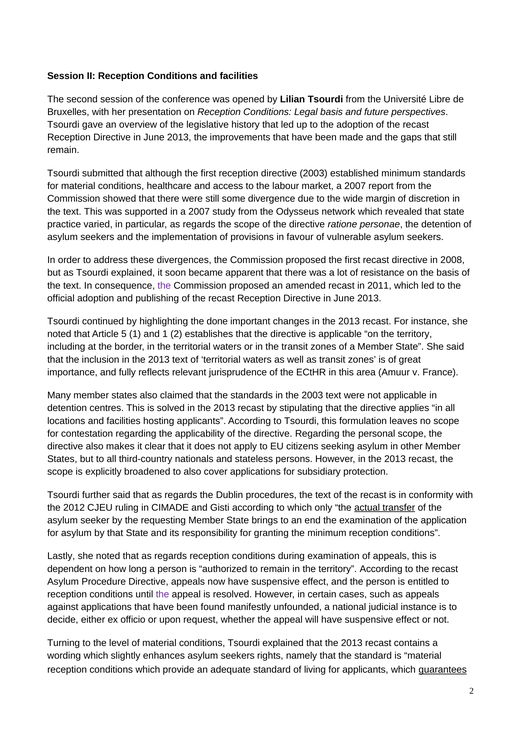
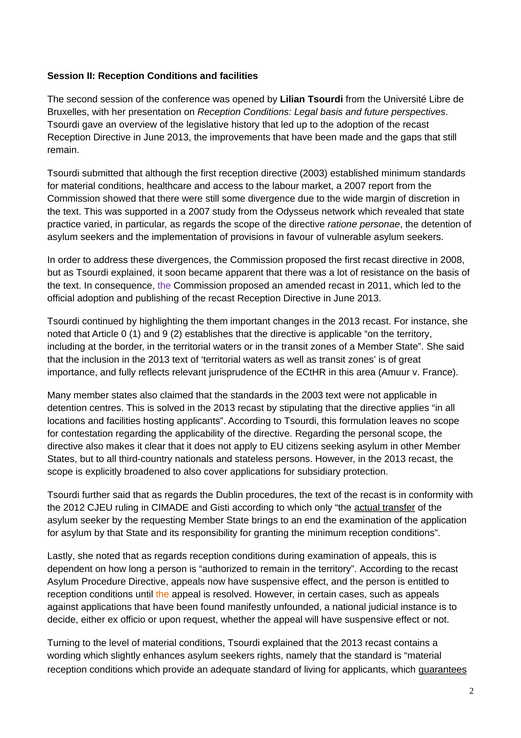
done: done -> them
5: 5 -> 0
and 1: 1 -> 9
the at (163, 594) colour: purple -> orange
